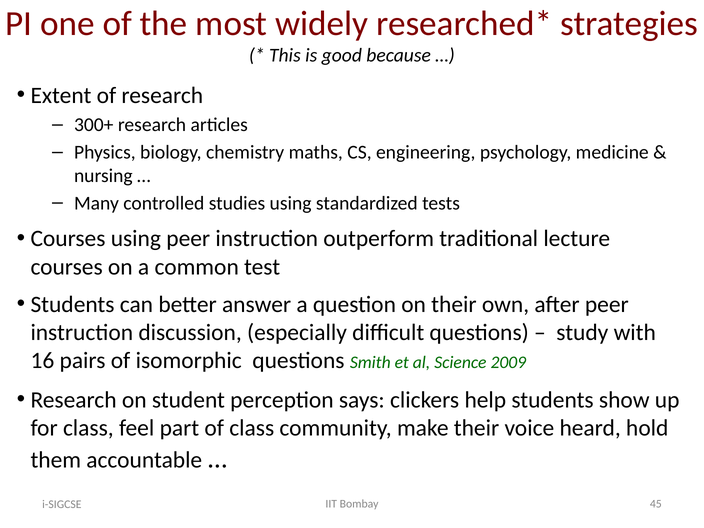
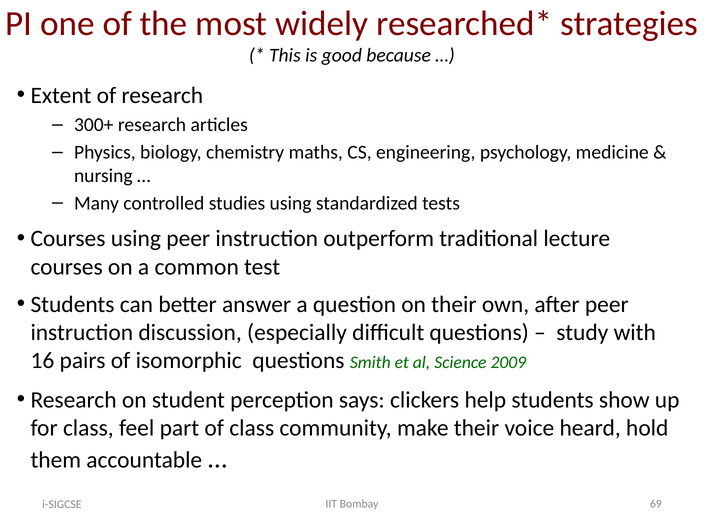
45: 45 -> 69
